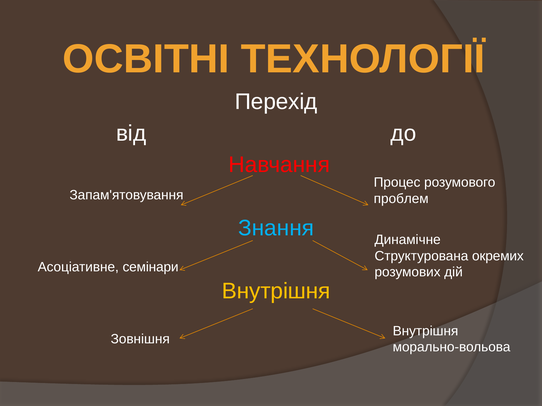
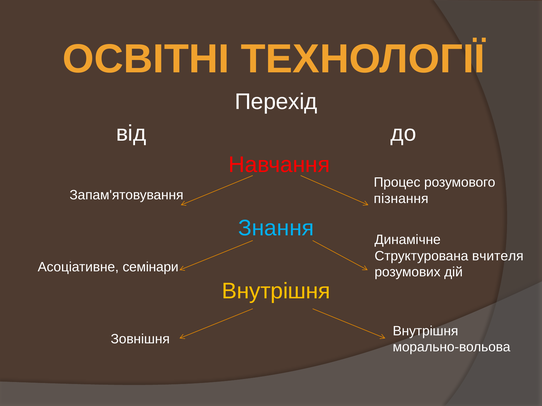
проблем: проблем -> пізнання
окремих: окремих -> вчителя
